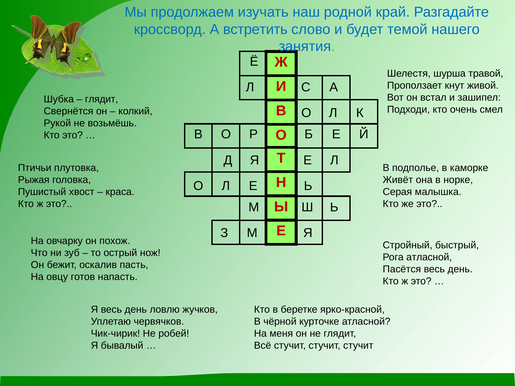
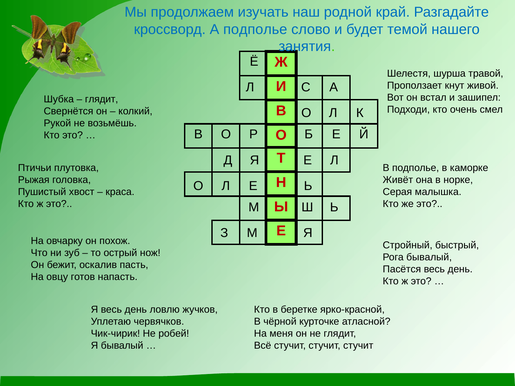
А встретить: встретить -> подполье
Рога атласной: атласной -> бывалый
